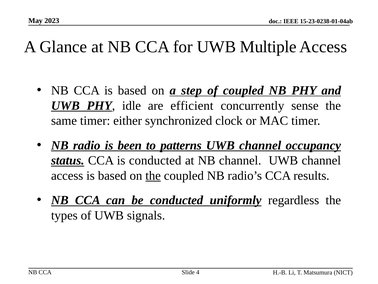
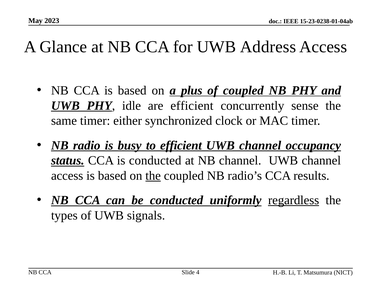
Multiple: Multiple -> Address
step: step -> plus
been: been -> busy
to patterns: patterns -> efficient
regardless underline: none -> present
